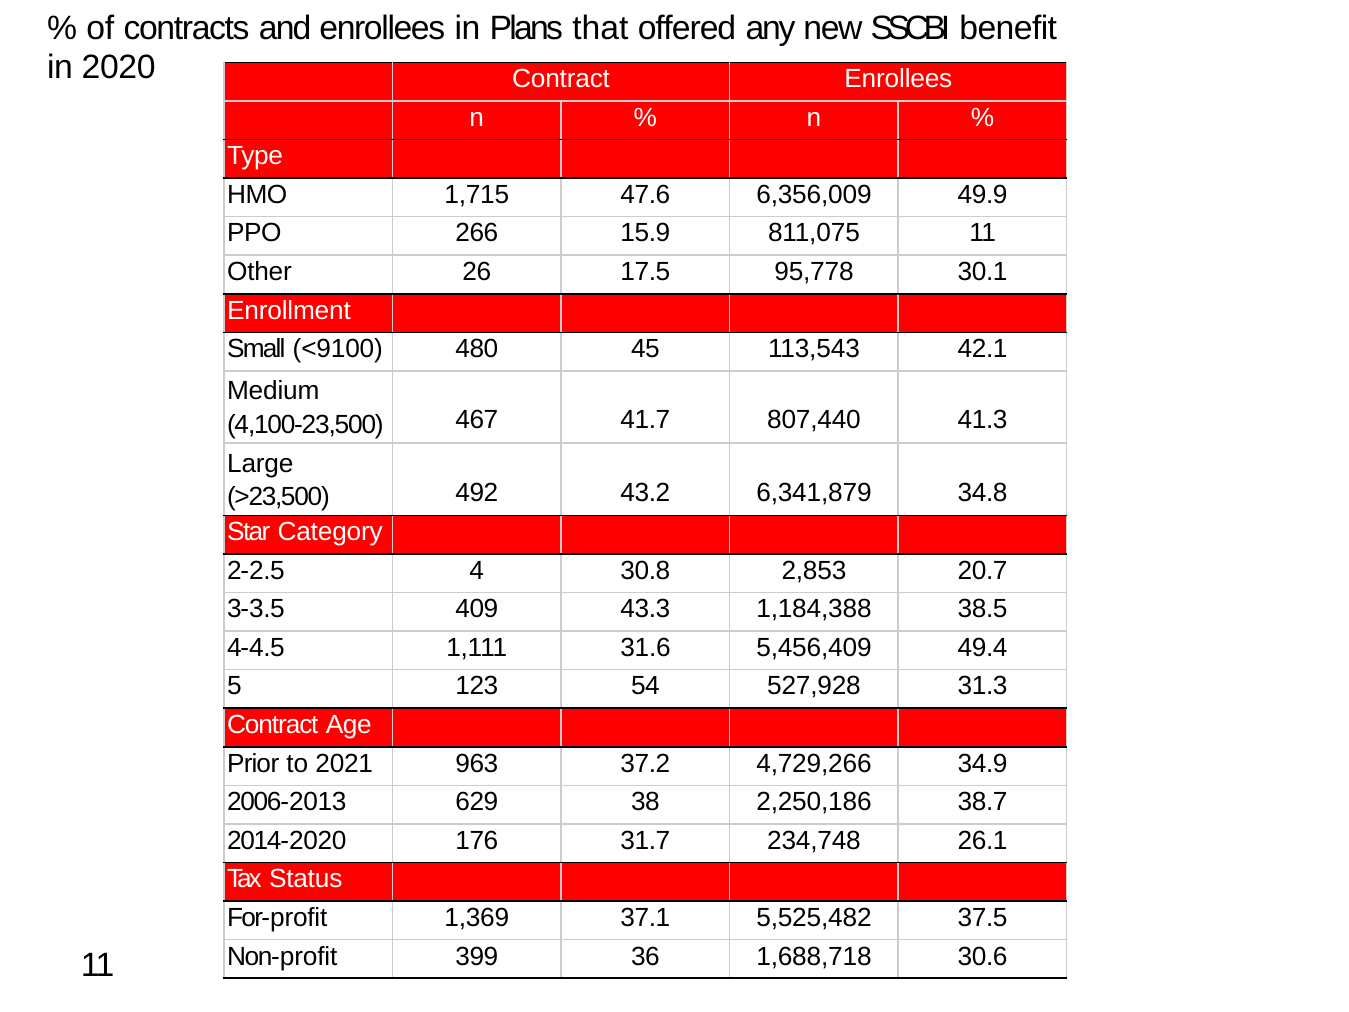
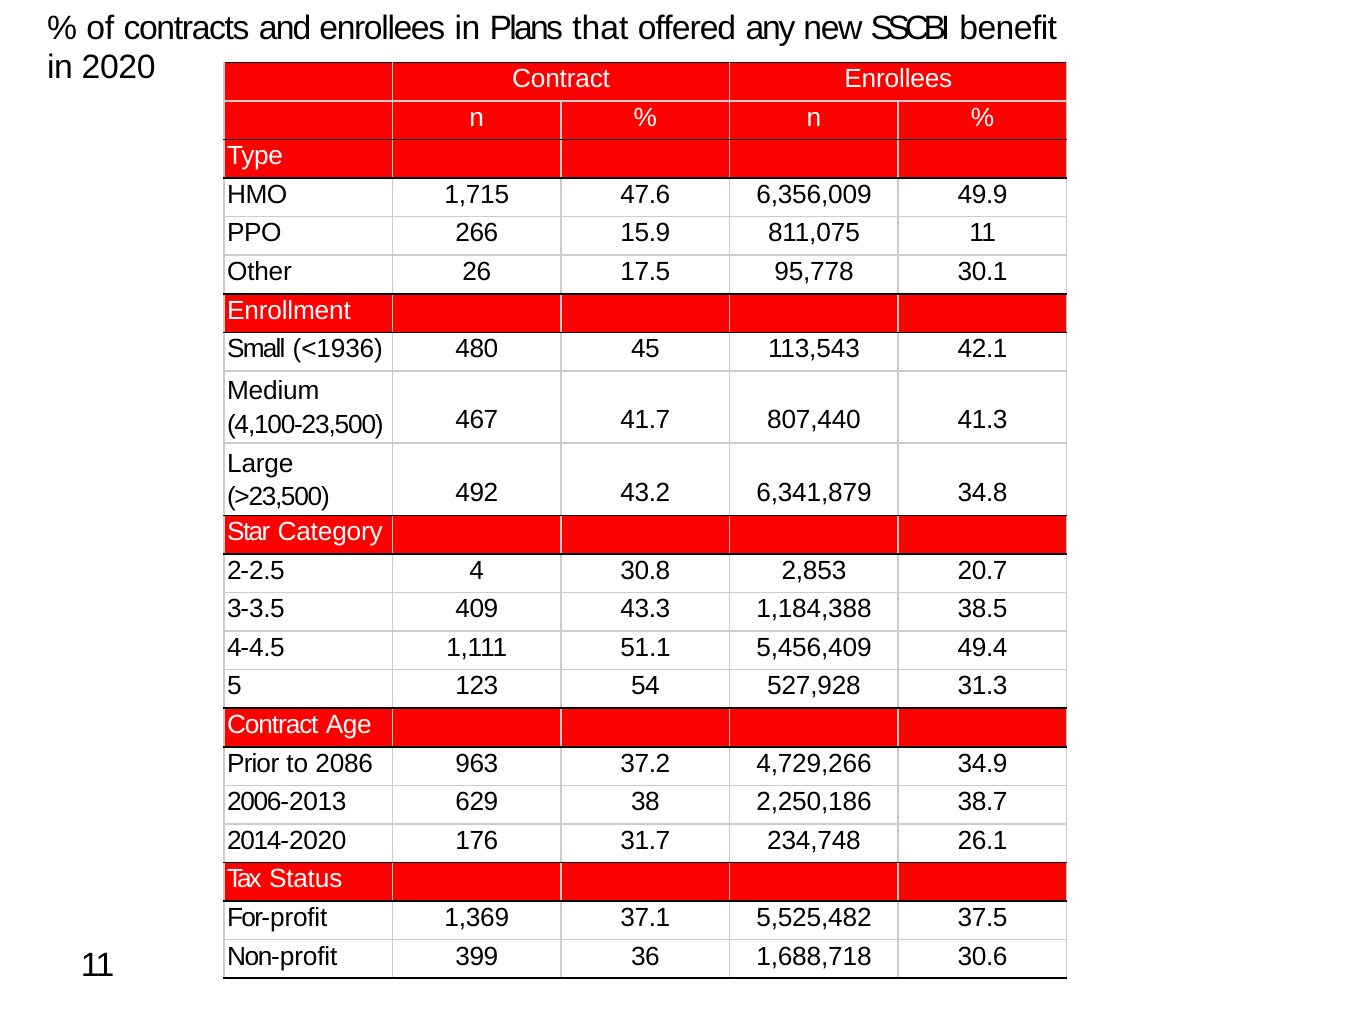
<9100: <9100 -> <1936
31.6: 31.6 -> 51.1
2021: 2021 -> 2086
